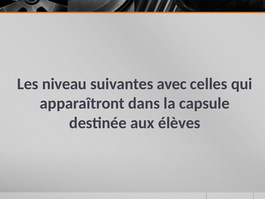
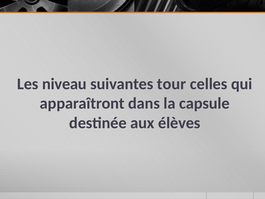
avec: avec -> tour
